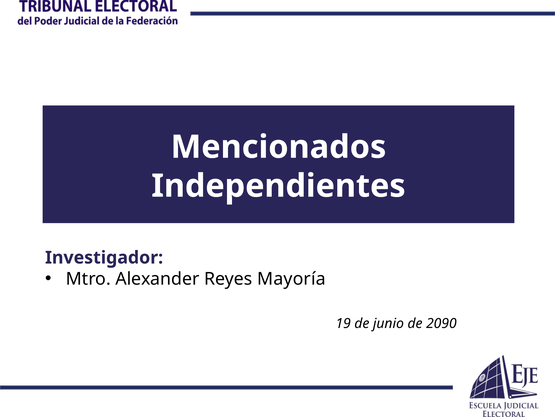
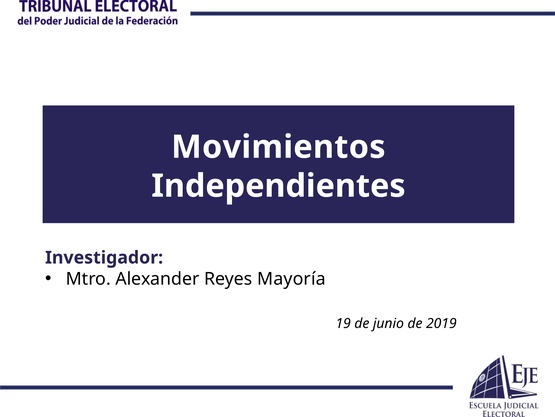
Mencionados: Mencionados -> Movimientos
2090: 2090 -> 2019
